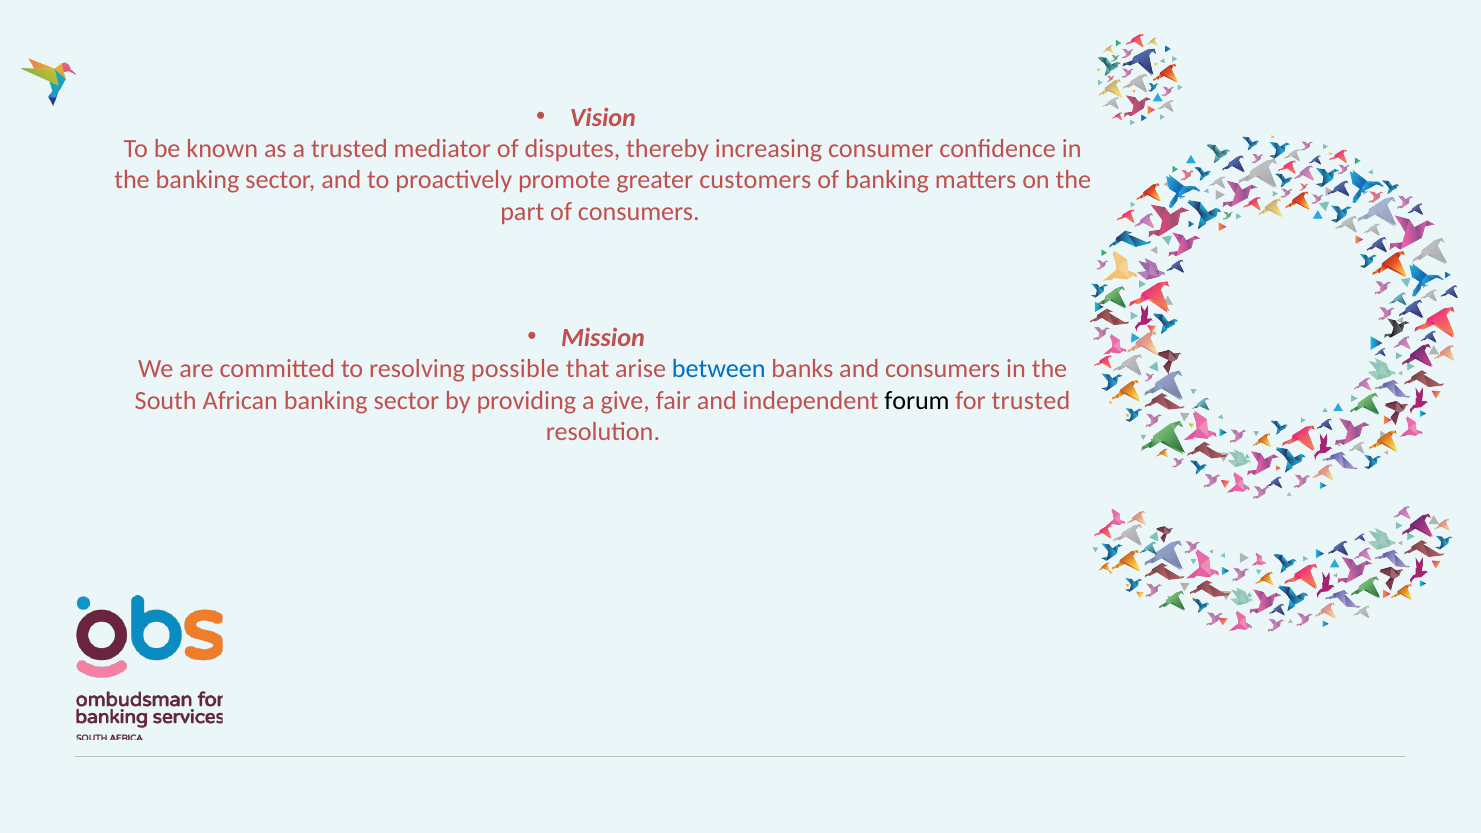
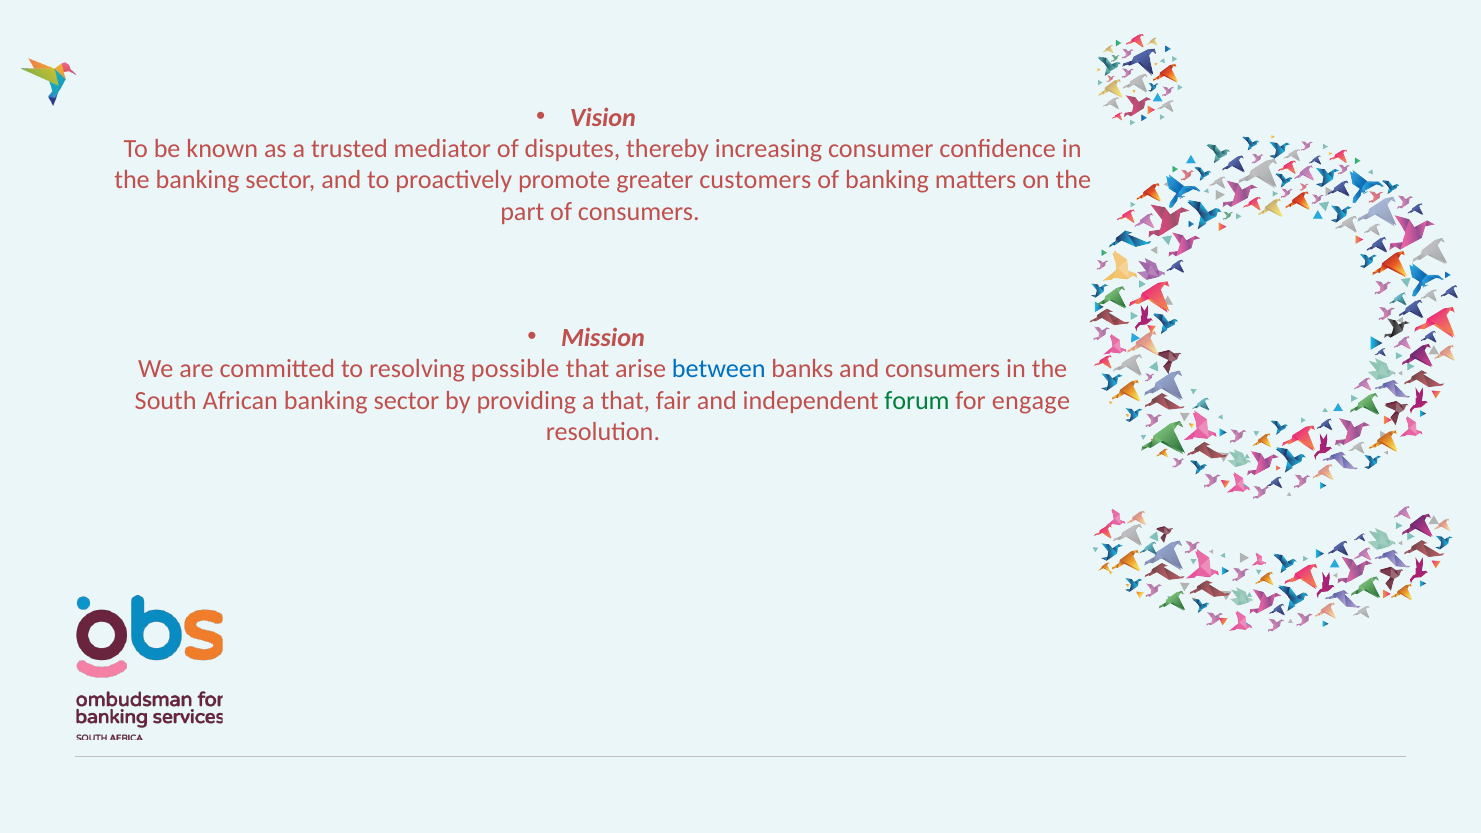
a give: give -> that
forum colour: black -> green
for trusted: trusted -> engage
